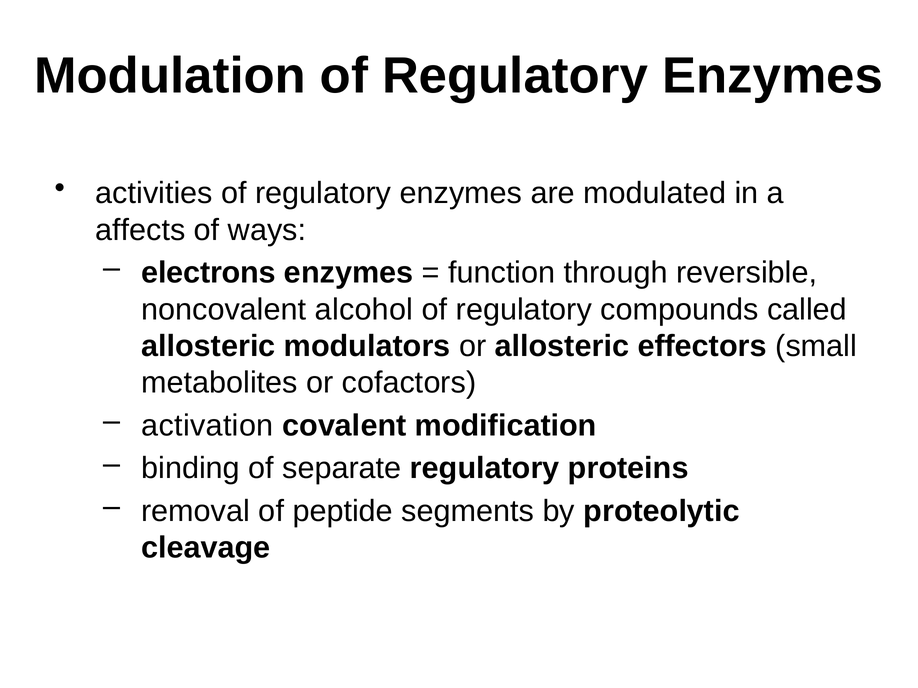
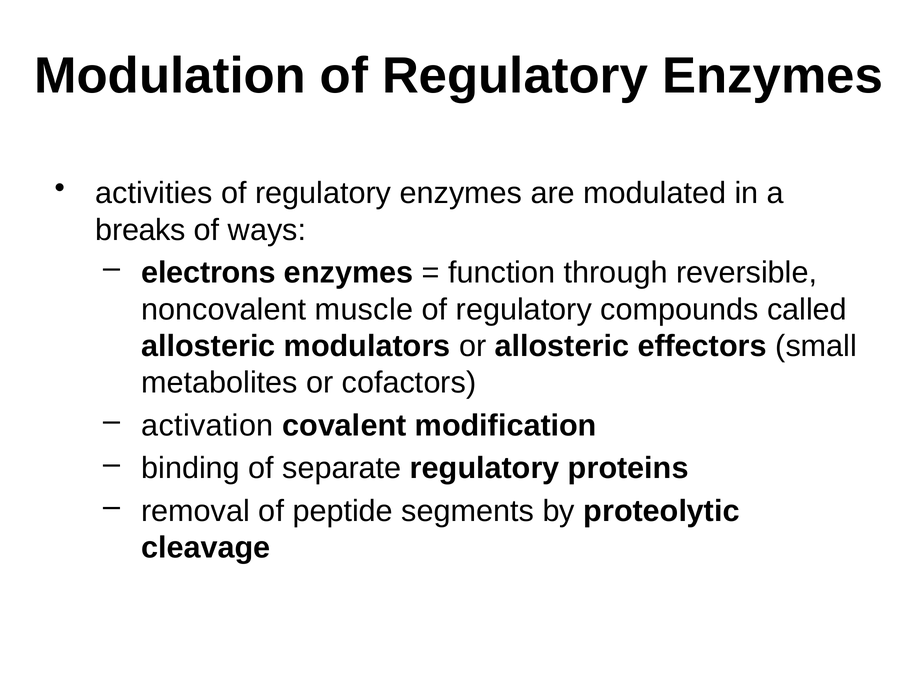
affects: affects -> breaks
alcohol: alcohol -> muscle
